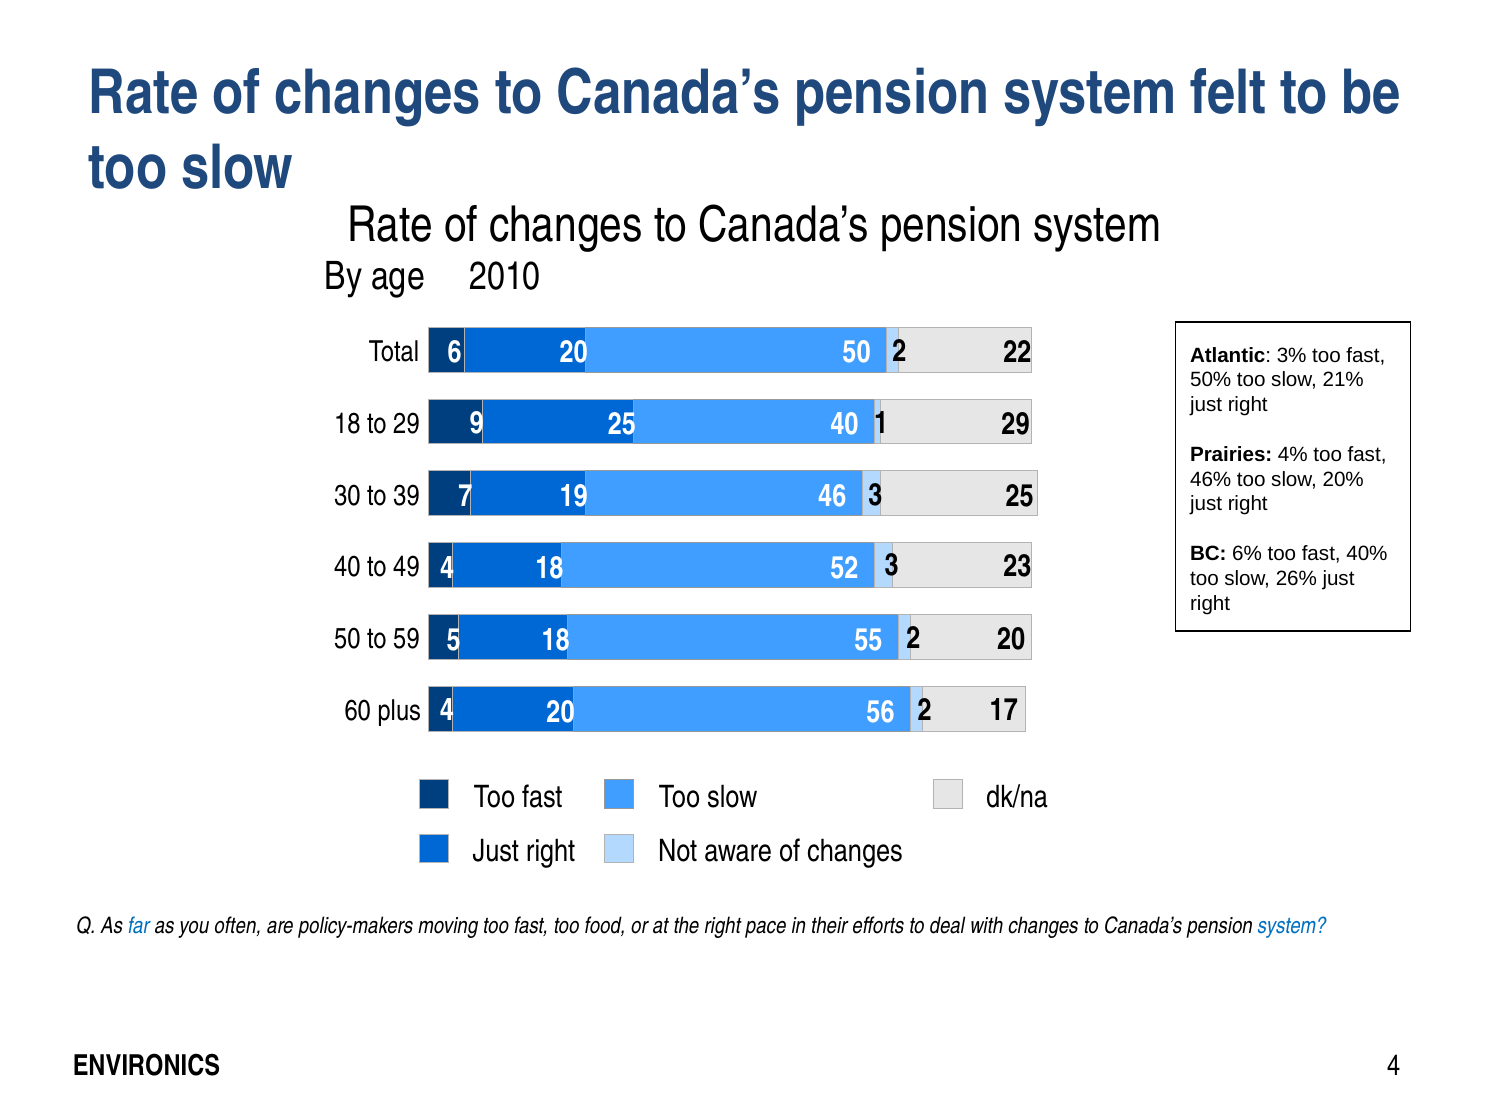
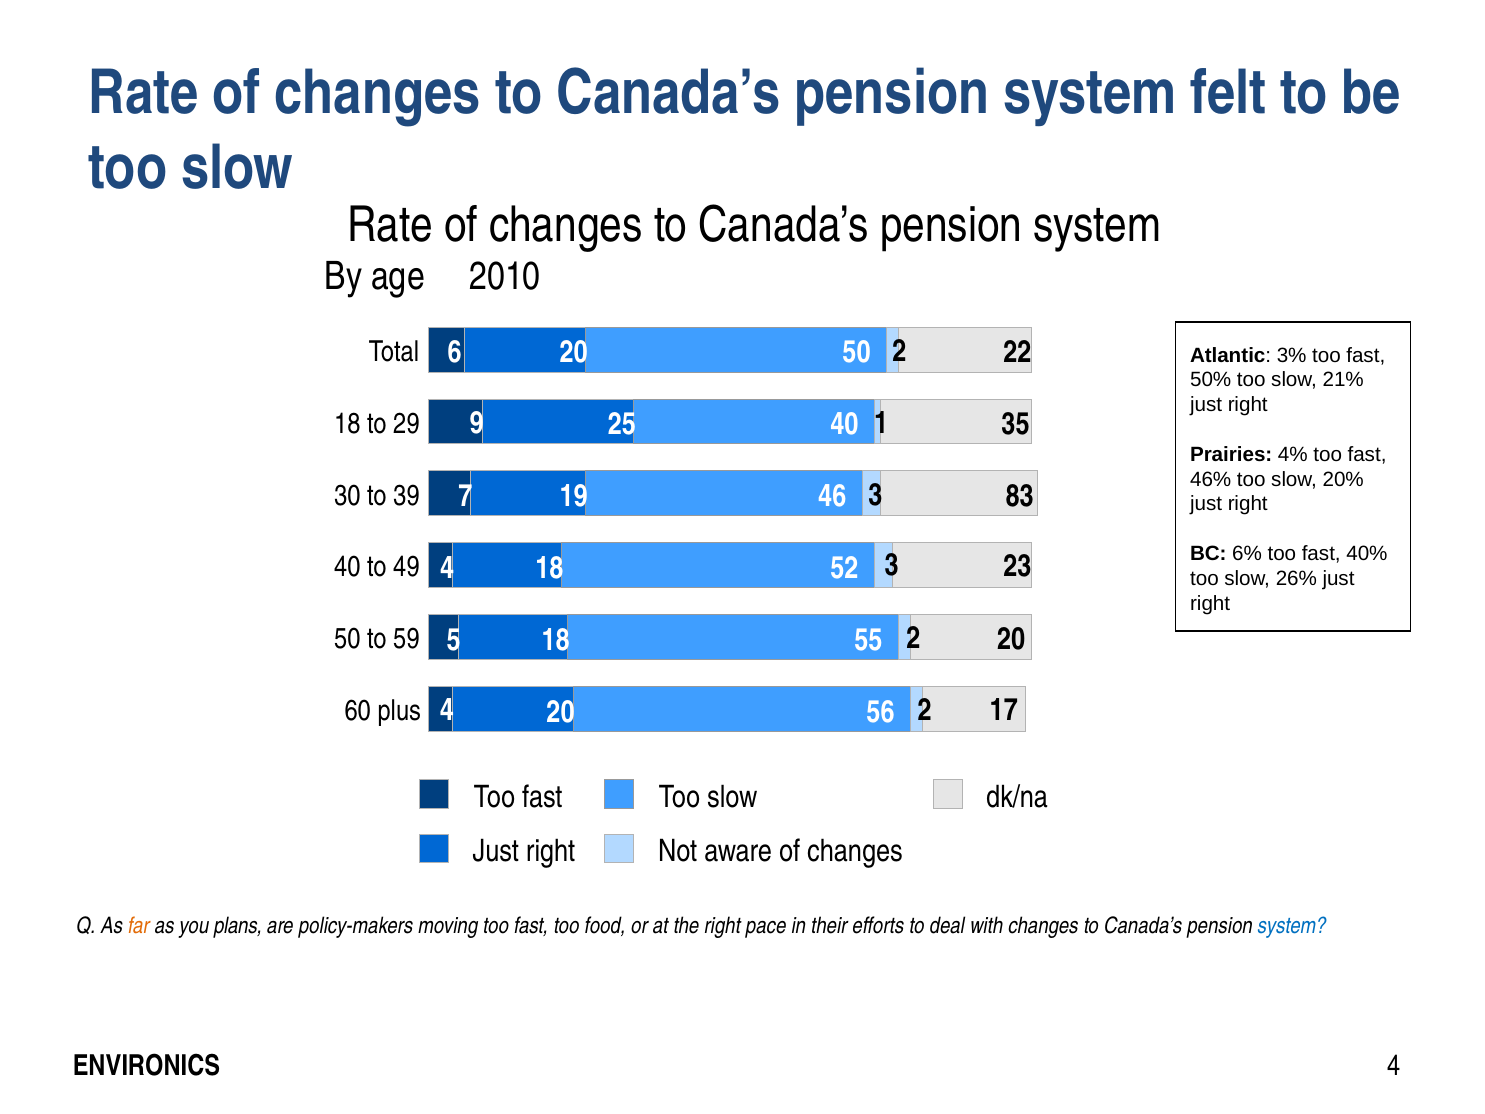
1 29: 29 -> 35
3 25: 25 -> 83
far colour: blue -> orange
often: often -> plans
